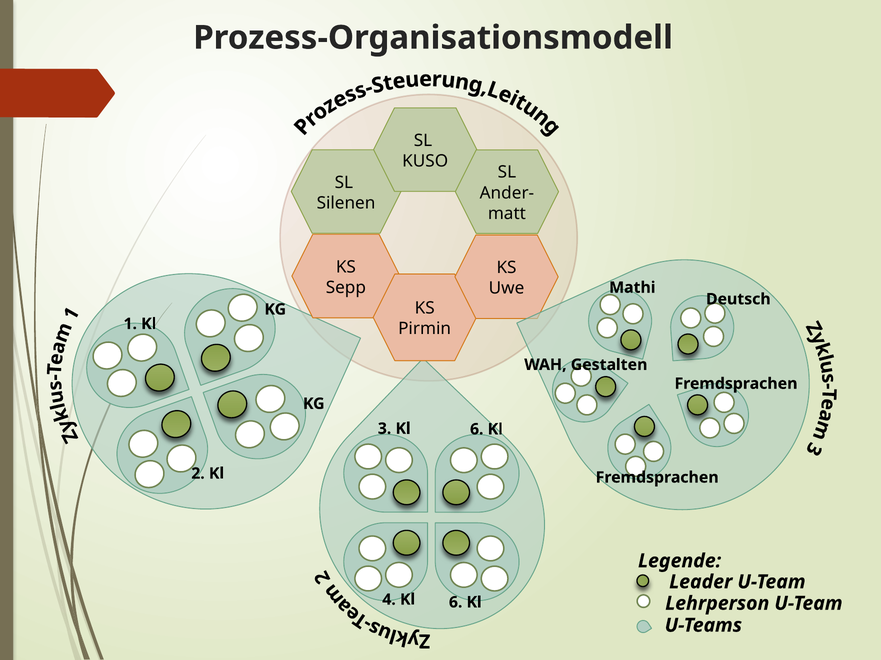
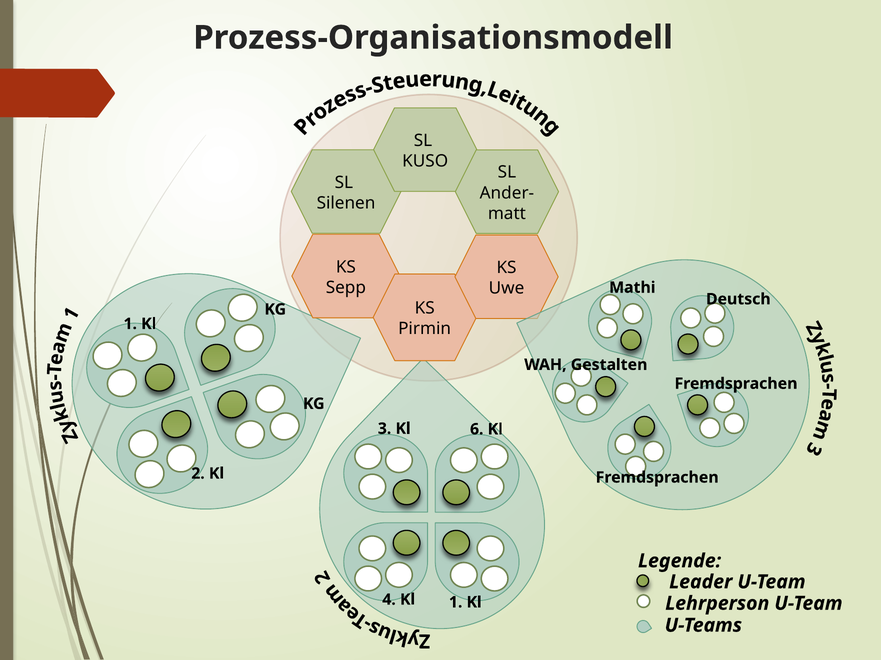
4 Kl 6: 6 -> 1
